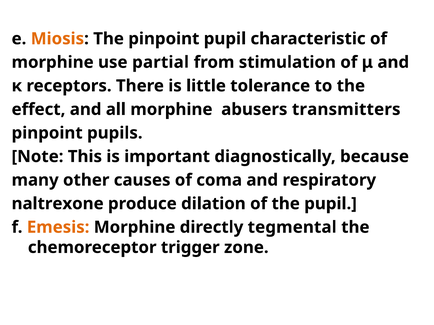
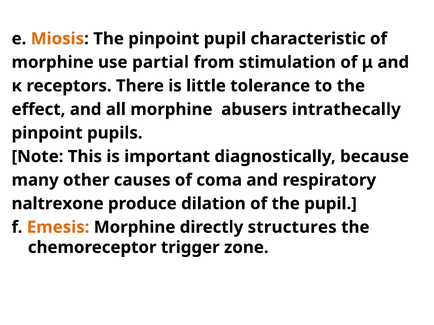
transmitters: transmitters -> intrathecally
tegmental: tegmental -> structures
